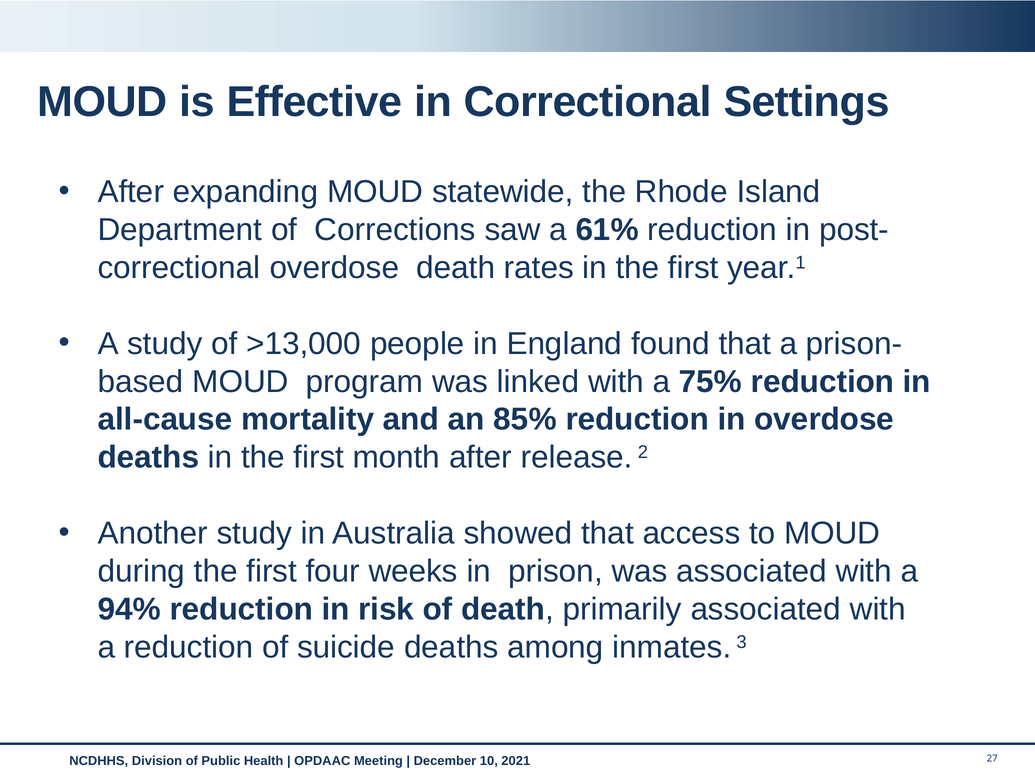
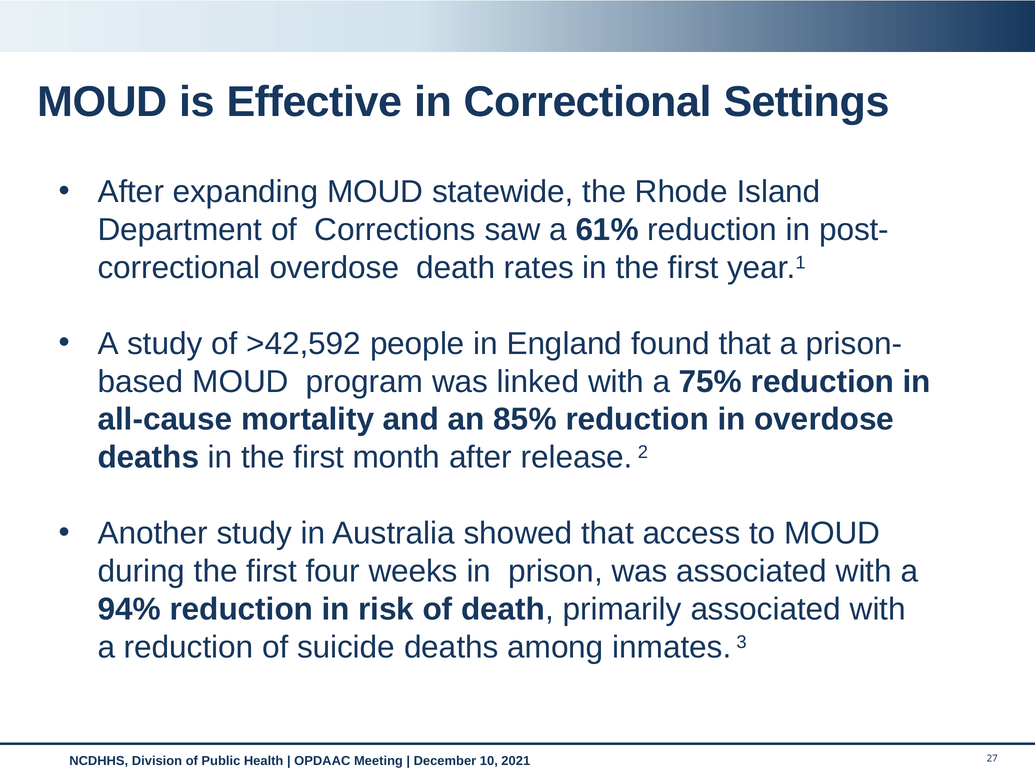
>13,000: >13,000 -> >42,592
